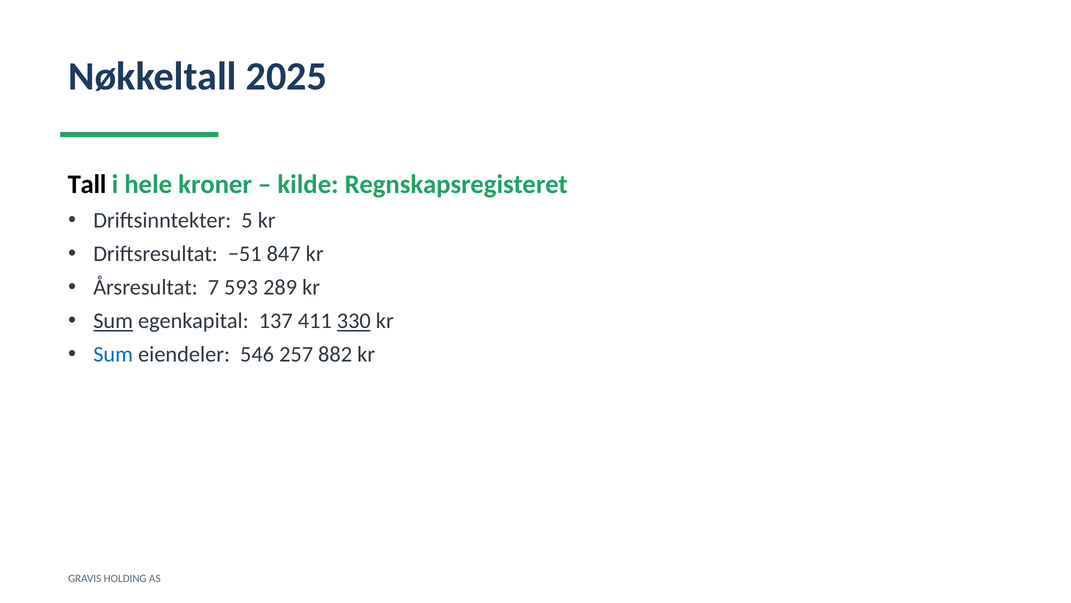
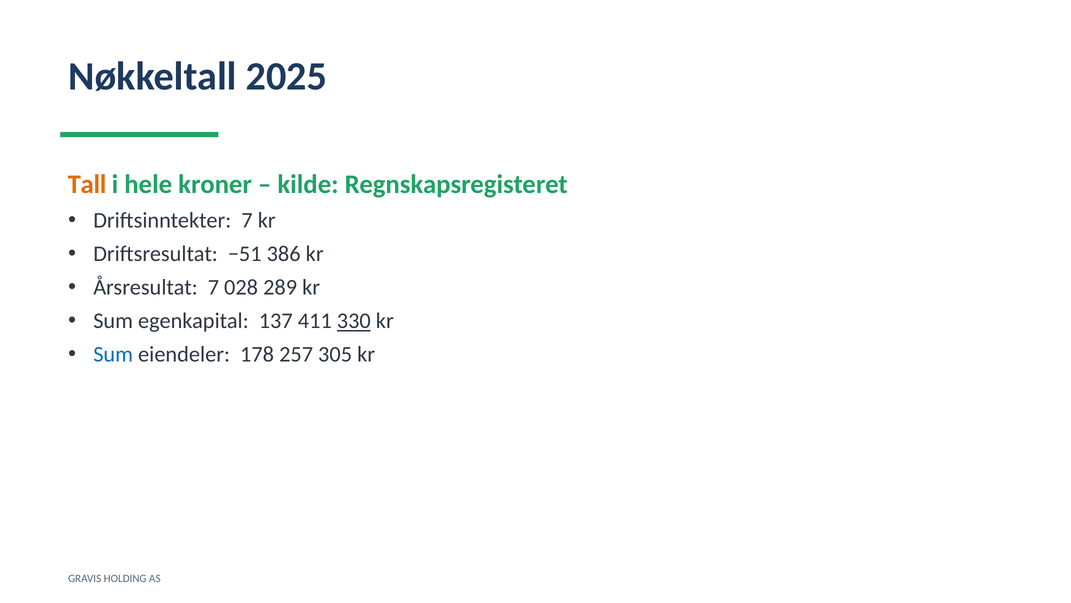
Tall colour: black -> orange
Driftsinntekter 5: 5 -> 7
847: 847 -> 386
593: 593 -> 028
Sum at (113, 321) underline: present -> none
546: 546 -> 178
882: 882 -> 305
